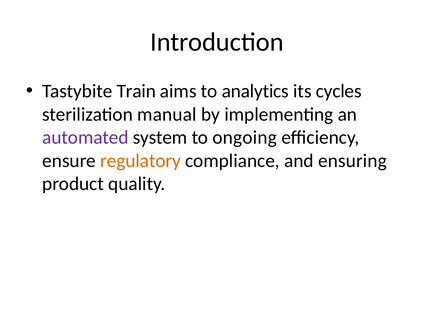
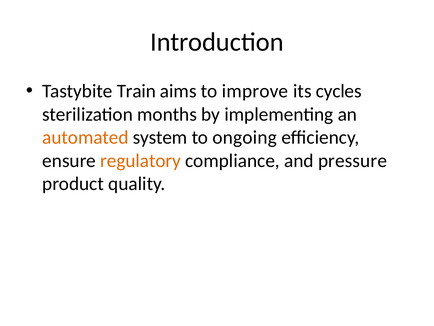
analytics: analytics -> improve
manual: manual -> months
automated colour: purple -> orange
ensuring: ensuring -> pressure
